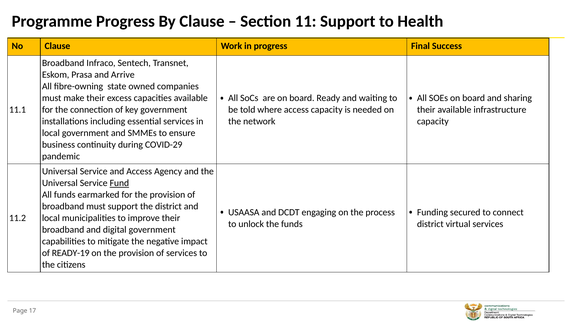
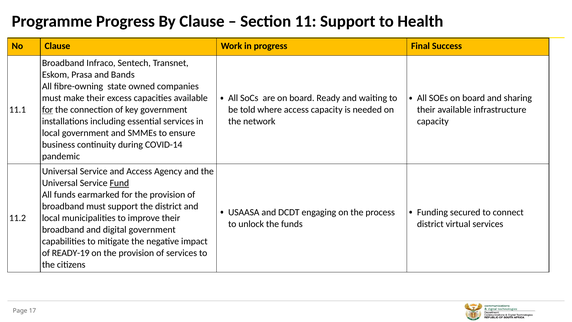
Arrive: Arrive -> Bands
for at (48, 110) underline: none -> present
COVID-29: COVID-29 -> COVID-14
